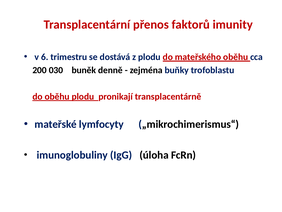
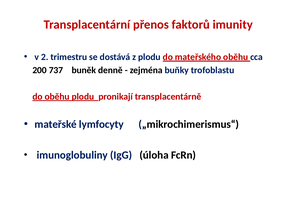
6: 6 -> 2
030: 030 -> 737
